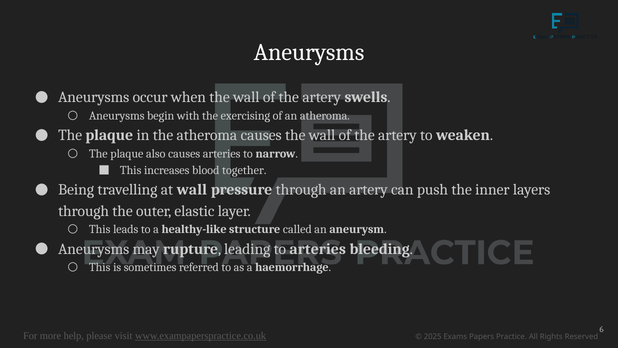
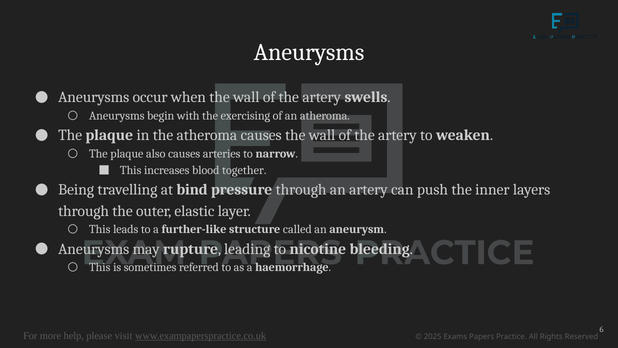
at wall: wall -> bind
healthy-like: healthy-like -> further-like
to arteries: arteries -> nicotine
